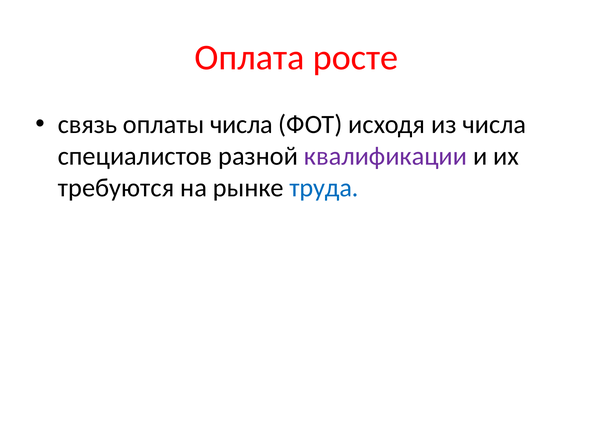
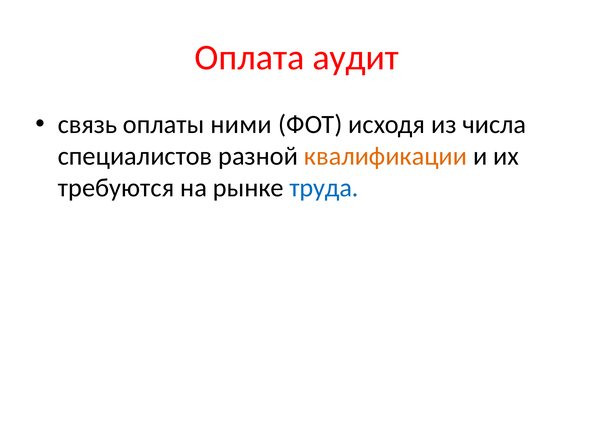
росте: росте -> аудит
оплаты числа: числа -> ними
квалификации colour: purple -> orange
